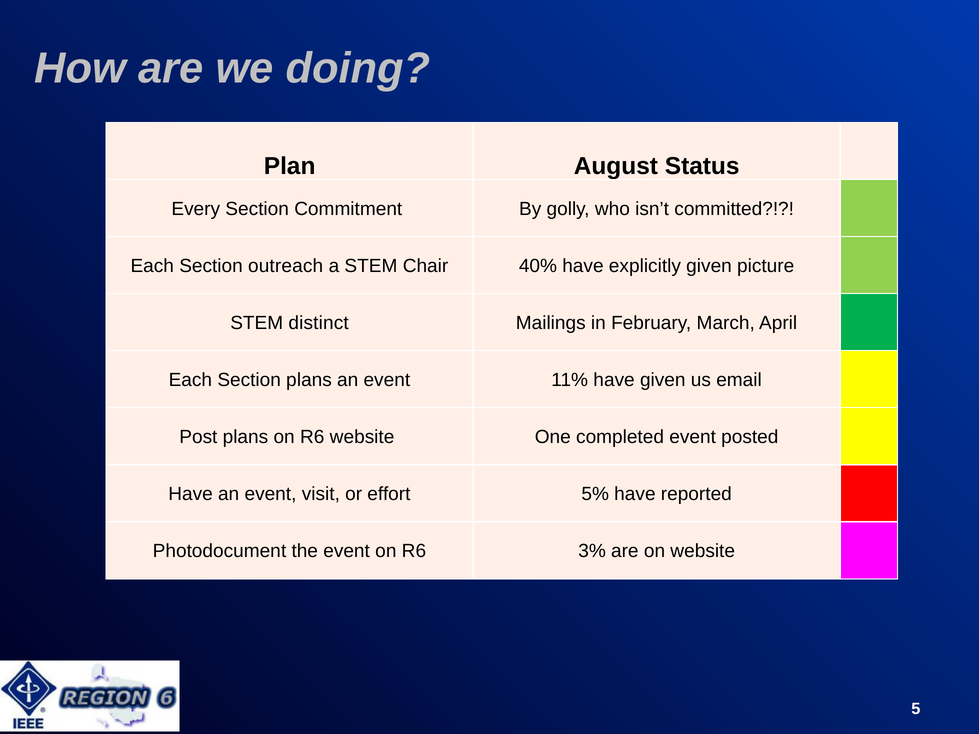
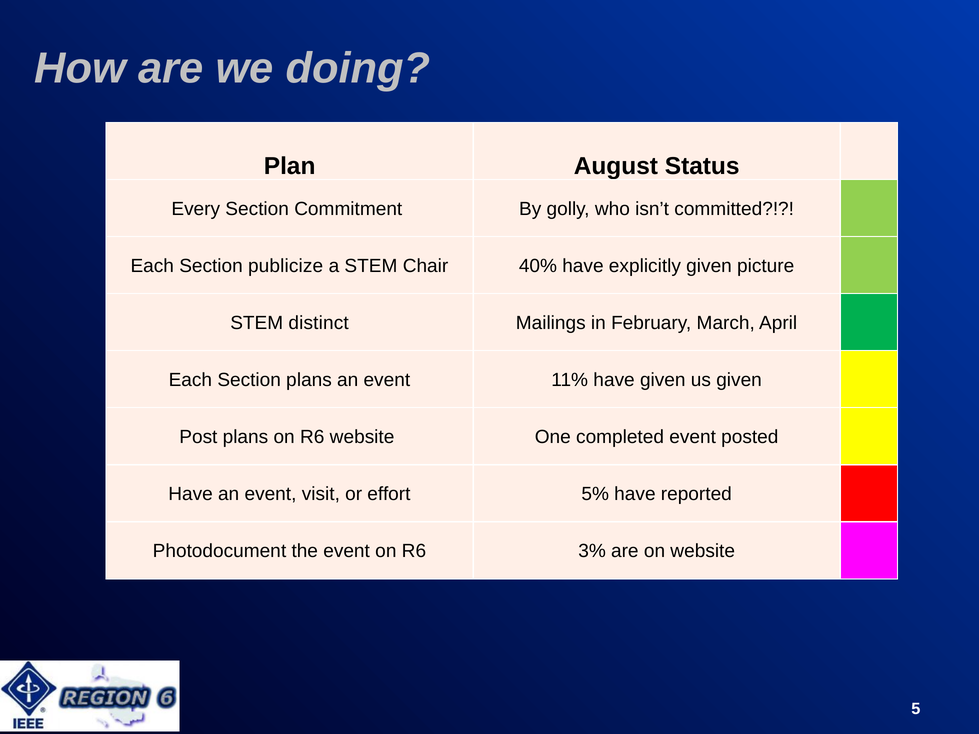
outreach: outreach -> publicize
us email: email -> given
